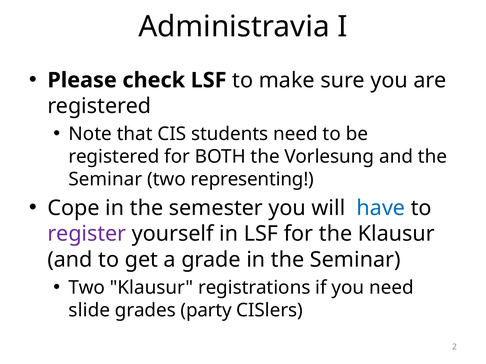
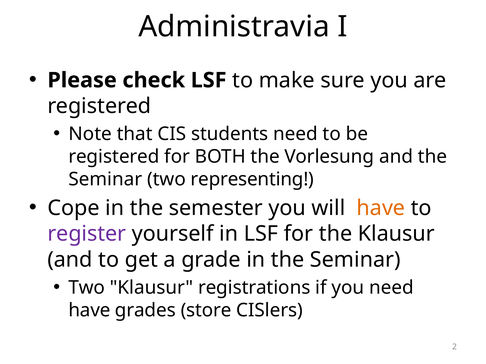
have at (381, 208) colour: blue -> orange
slide at (89, 311): slide -> have
party: party -> store
